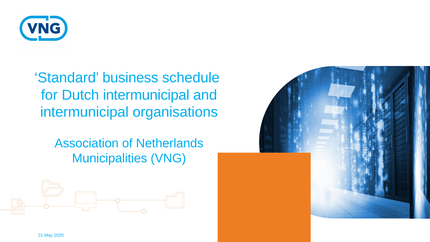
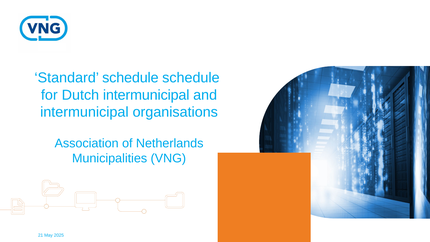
Standard business: business -> schedule
